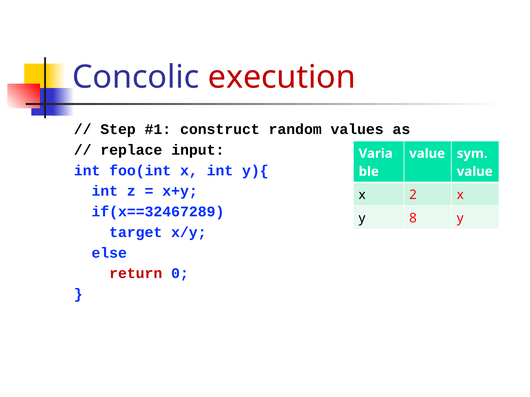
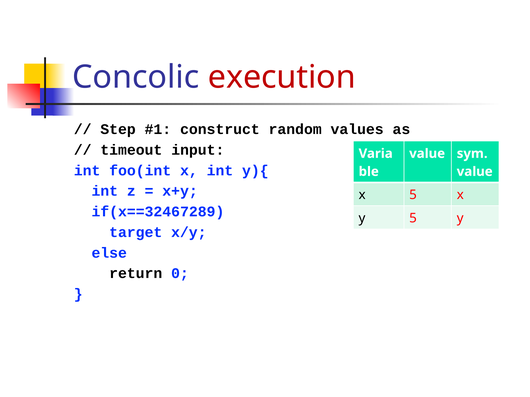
replace: replace -> timeout
x 2: 2 -> 5
y 8: 8 -> 5
return colour: red -> black
